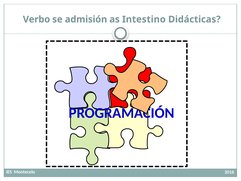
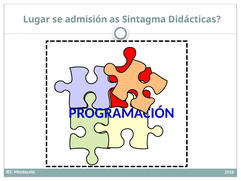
Verbo: Verbo -> Lugar
Intestino: Intestino -> Sintagma
